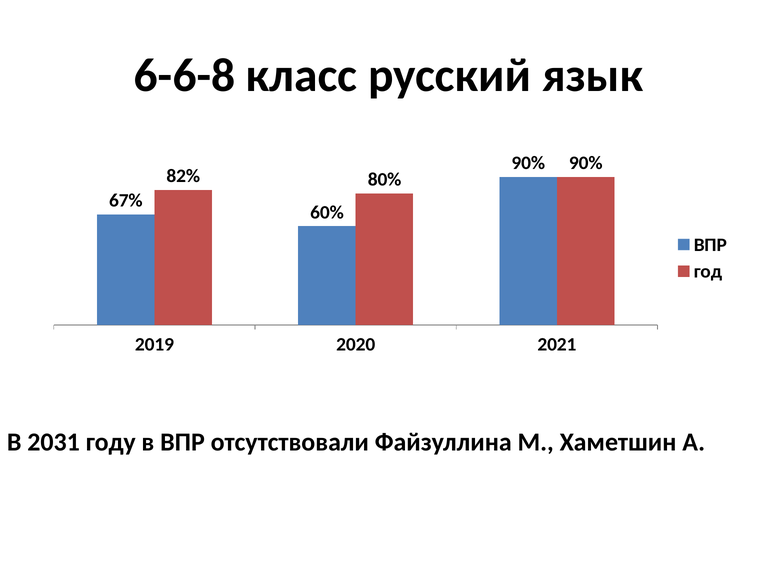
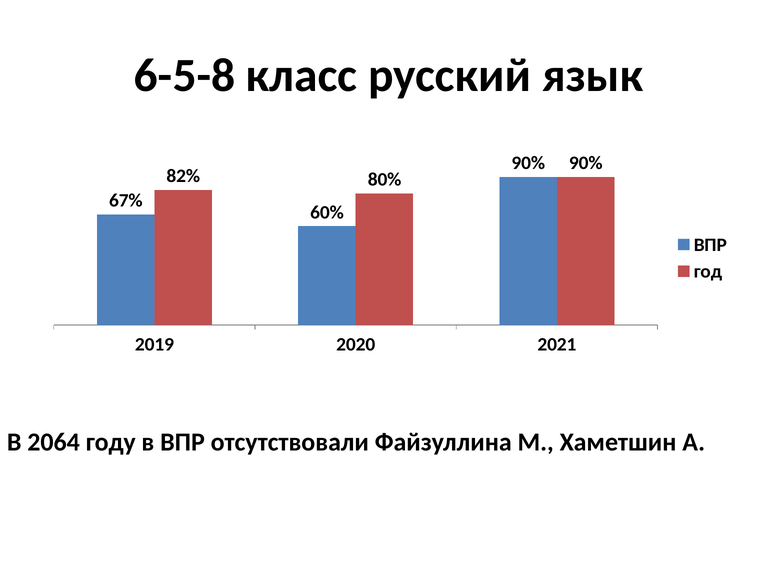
6-6-8: 6-6-8 -> 6-5-8
2031: 2031 -> 2064
